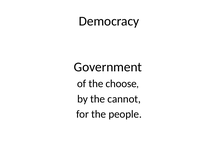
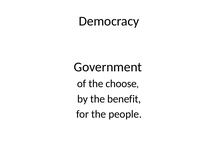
cannot: cannot -> benefit
